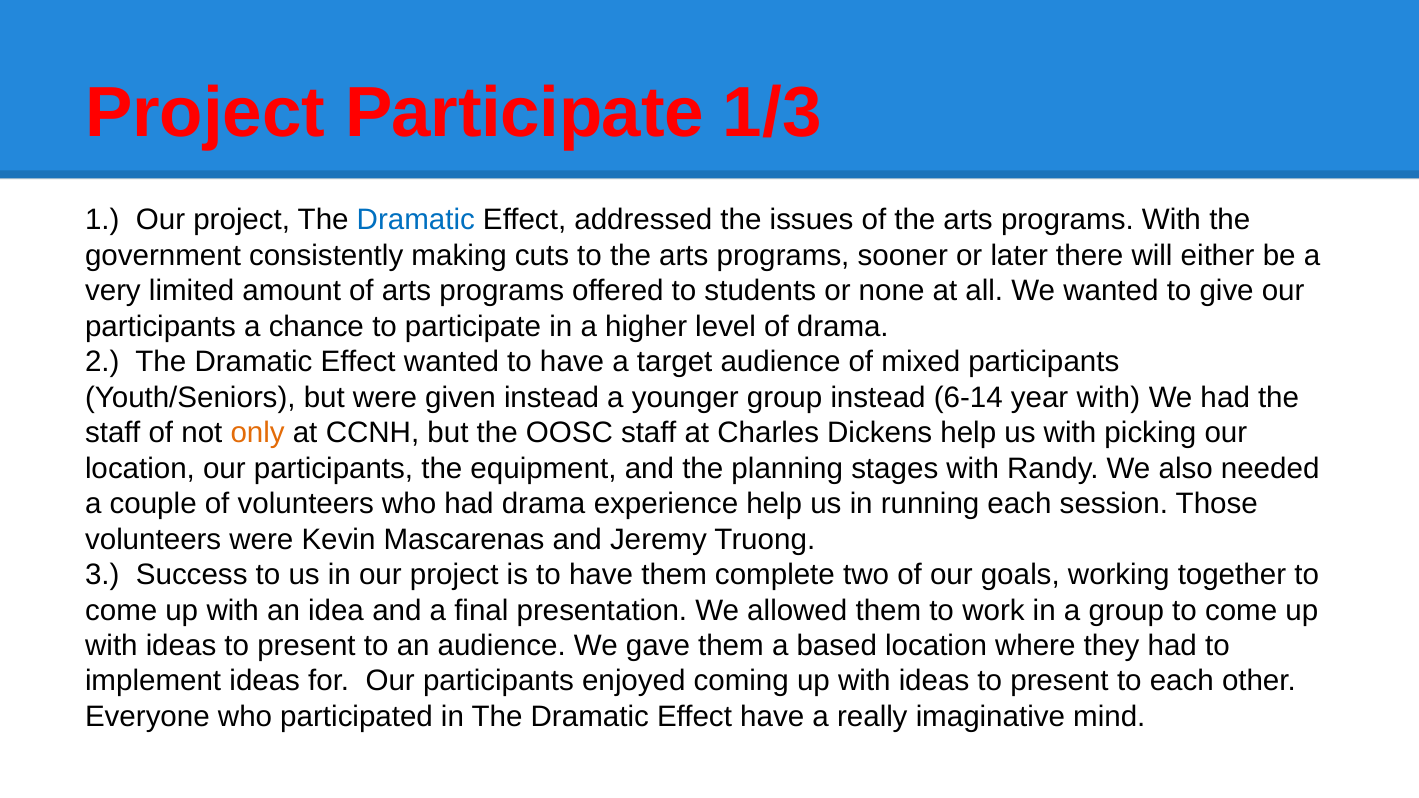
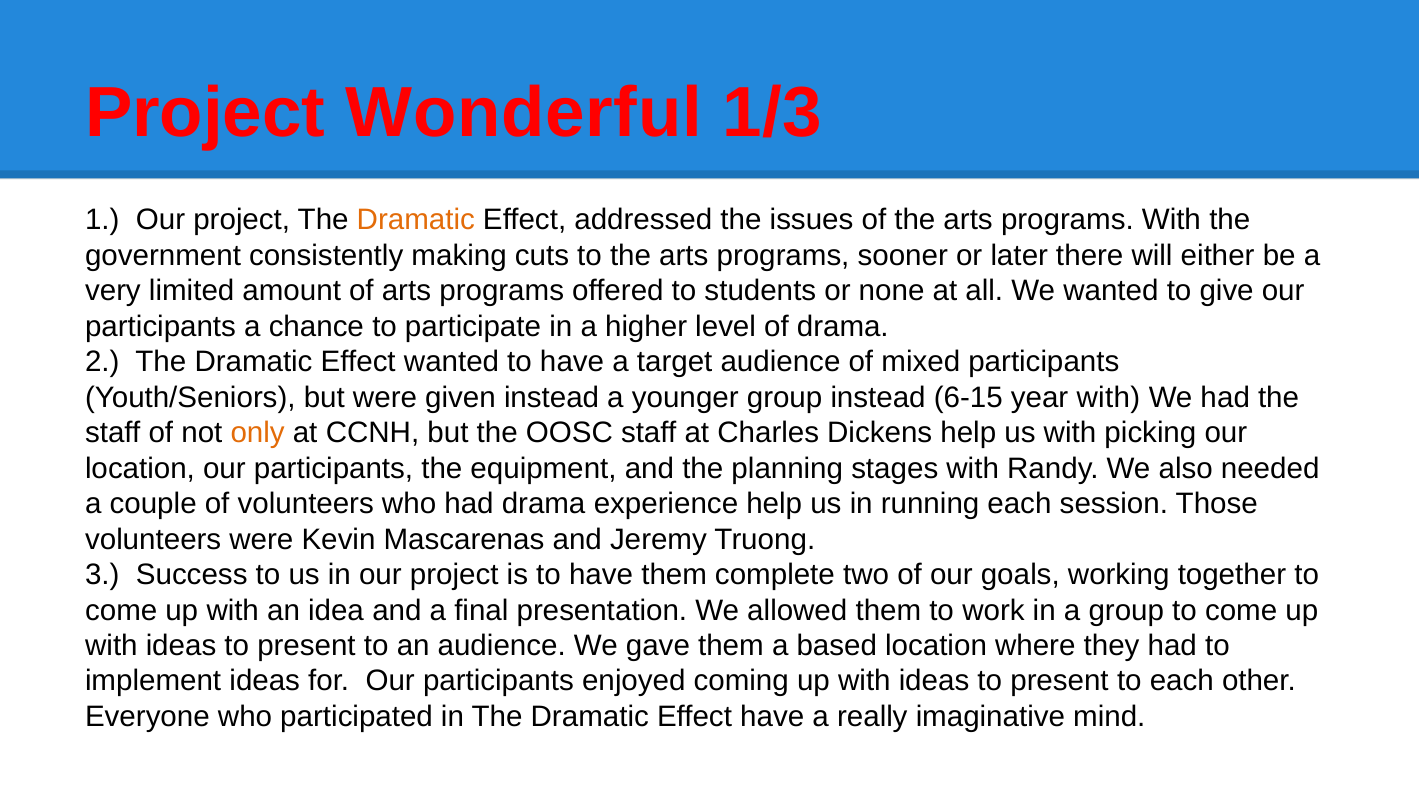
Project Participate: Participate -> Wonderful
Dramatic at (416, 220) colour: blue -> orange
6-14: 6-14 -> 6-15
